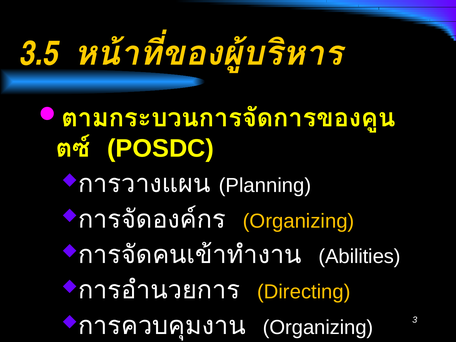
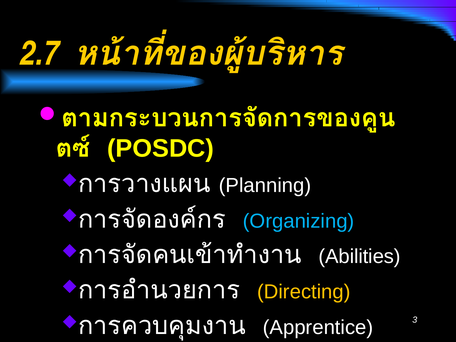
3.5: 3.5 -> 2.7
Organizing at (299, 221) colour: yellow -> light blue
Organizing at (318, 327): Organizing -> Apprentice
